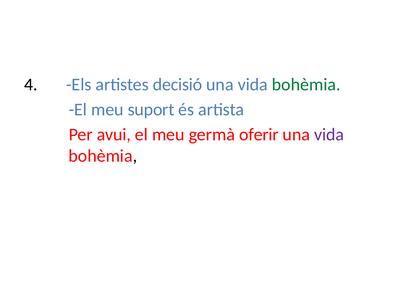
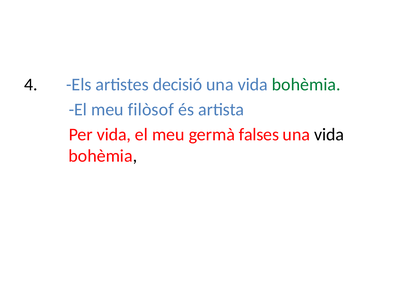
suport: suport -> filòsof
Per avui: avui -> vida
oferir: oferir -> falses
vida at (329, 135) colour: purple -> black
